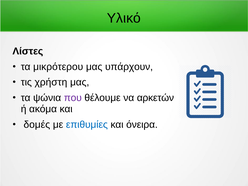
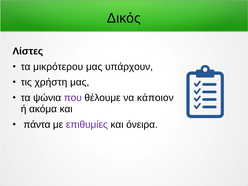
Υλικό: Υλικό -> Δικός
αρκετών: αρκετών -> κάποιον
δομές: δομές -> πάντα
επιθυμίες colour: blue -> purple
